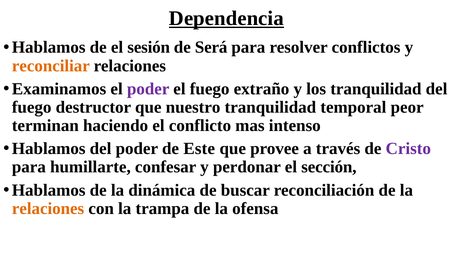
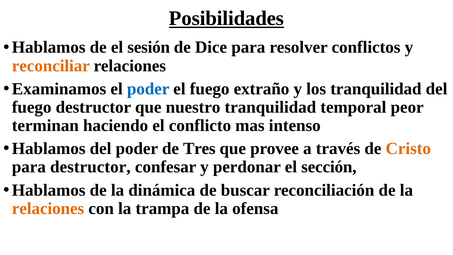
Dependencia: Dependencia -> Posibilidades
Será: Será -> Dice
poder at (148, 89) colour: purple -> blue
Este: Este -> Tres
Cristo colour: purple -> orange
para humillarte: humillarte -> destructor
